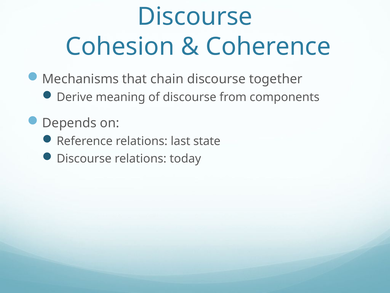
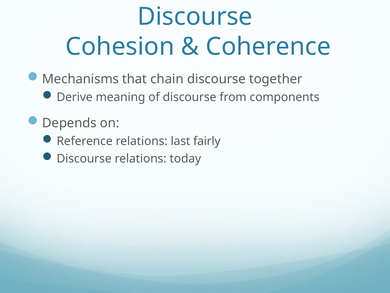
state: state -> fairly
